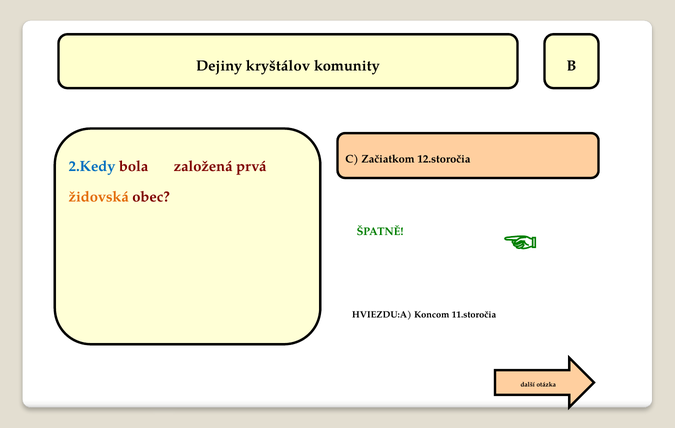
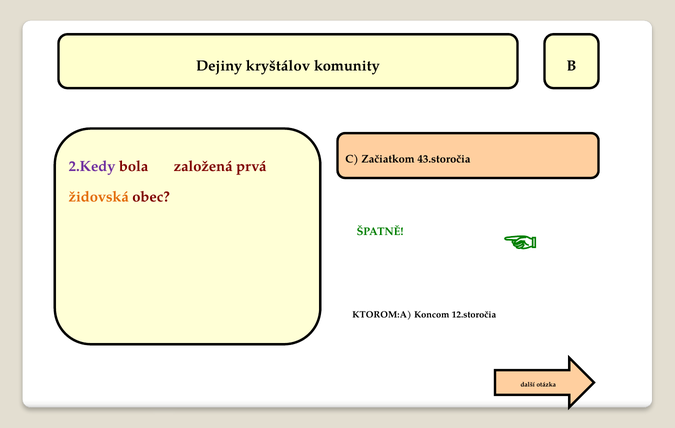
12.storočia: 12.storočia -> 43.storočia
2.Kedy colour: blue -> purple
HVIEZDU:A: HVIEZDU:A -> KTOROM:A
11.storočia: 11.storočia -> 12.storočia
